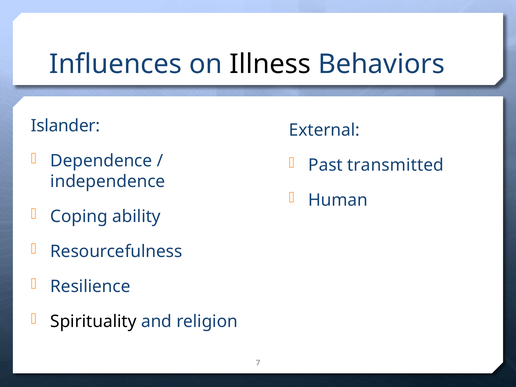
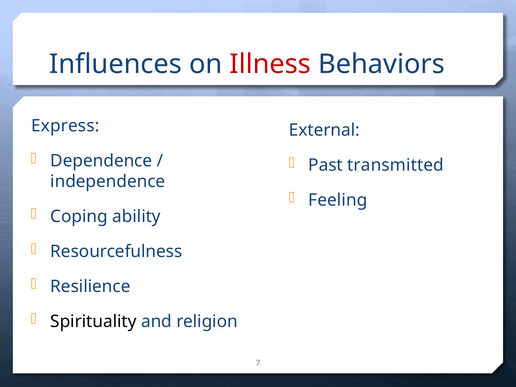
Illness colour: black -> red
Islander: Islander -> Express
Human: Human -> Feeling
